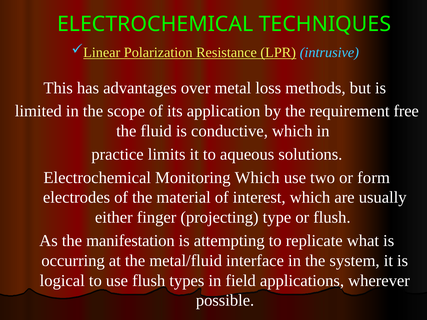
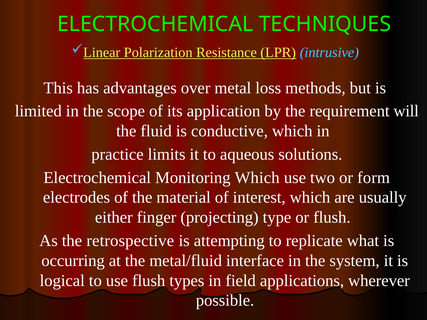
free: free -> will
manifestation: manifestation -> retrospective
